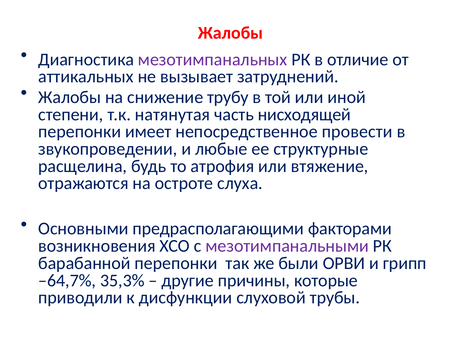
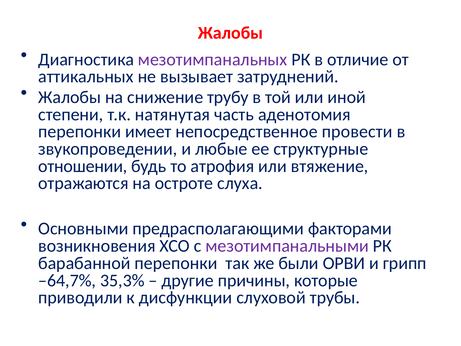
нисходящей: нисходящей -> аденотомия
расщелина: расщелина -> отношении
